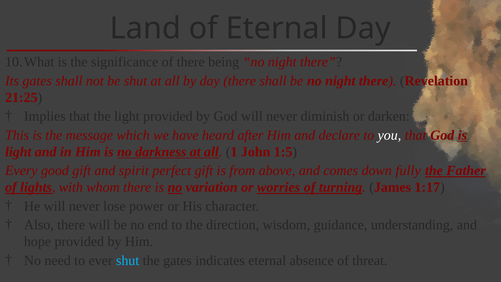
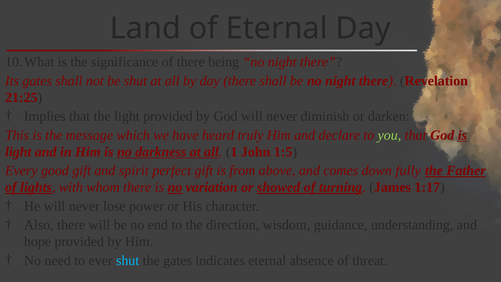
after: after -> truly
you colour: white -> light green
worries: worries -> showed
